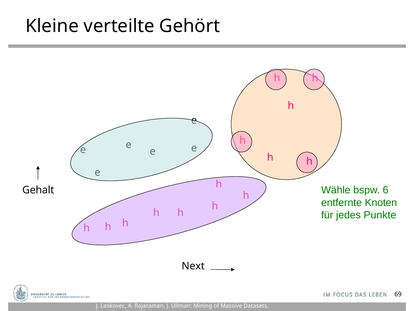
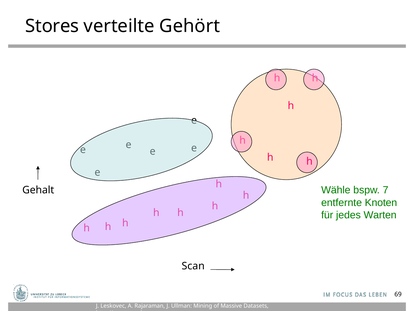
Kleine: Kleine -> Stores
6: 6 -> 7
Punkte: Punkte -> Warten
Next: Next -> Scan
